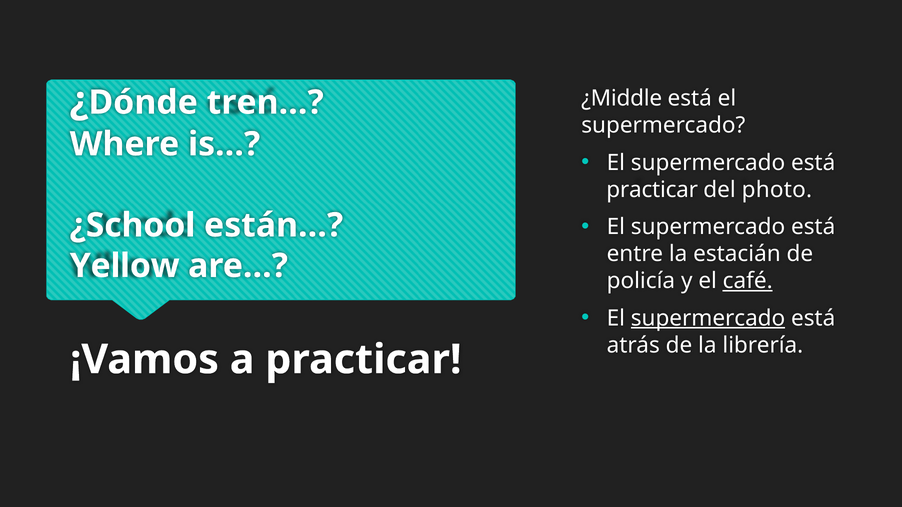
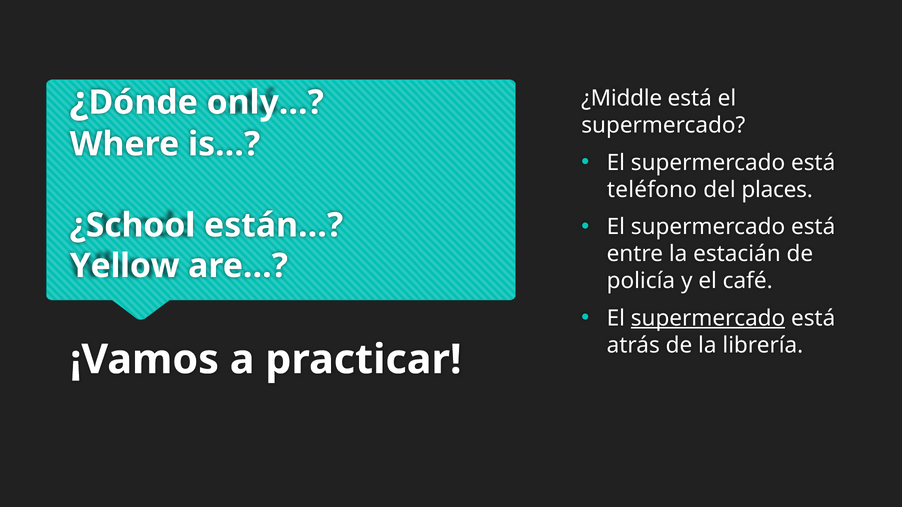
tren…: tren… -> only…
practicar at (652, 190): practicar -> teléfono
photo: photo -> places
café underline: present -> none
